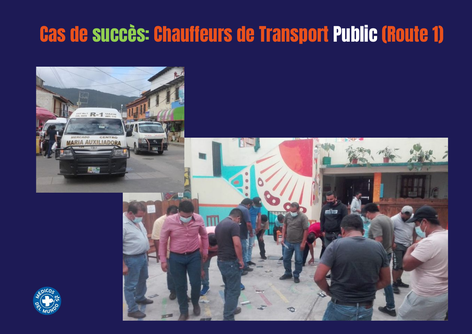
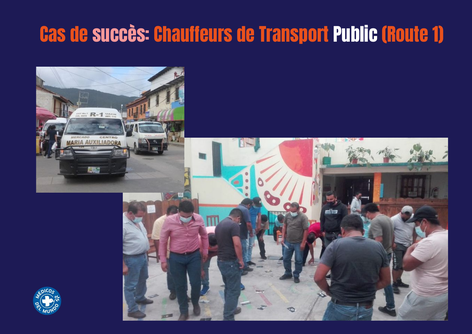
succès colour: light green -> pink
